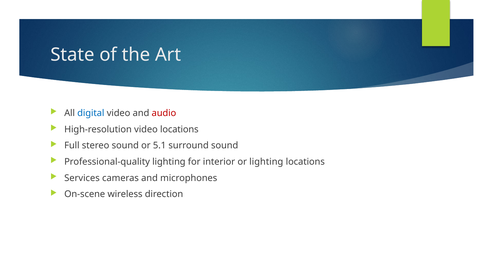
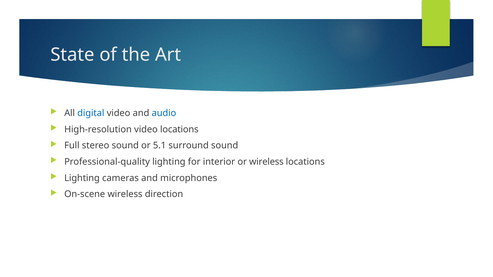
audio colour: red -> blue
or lighting: lighting -> wireless
Services at (82, 178): Services -> Lighting
